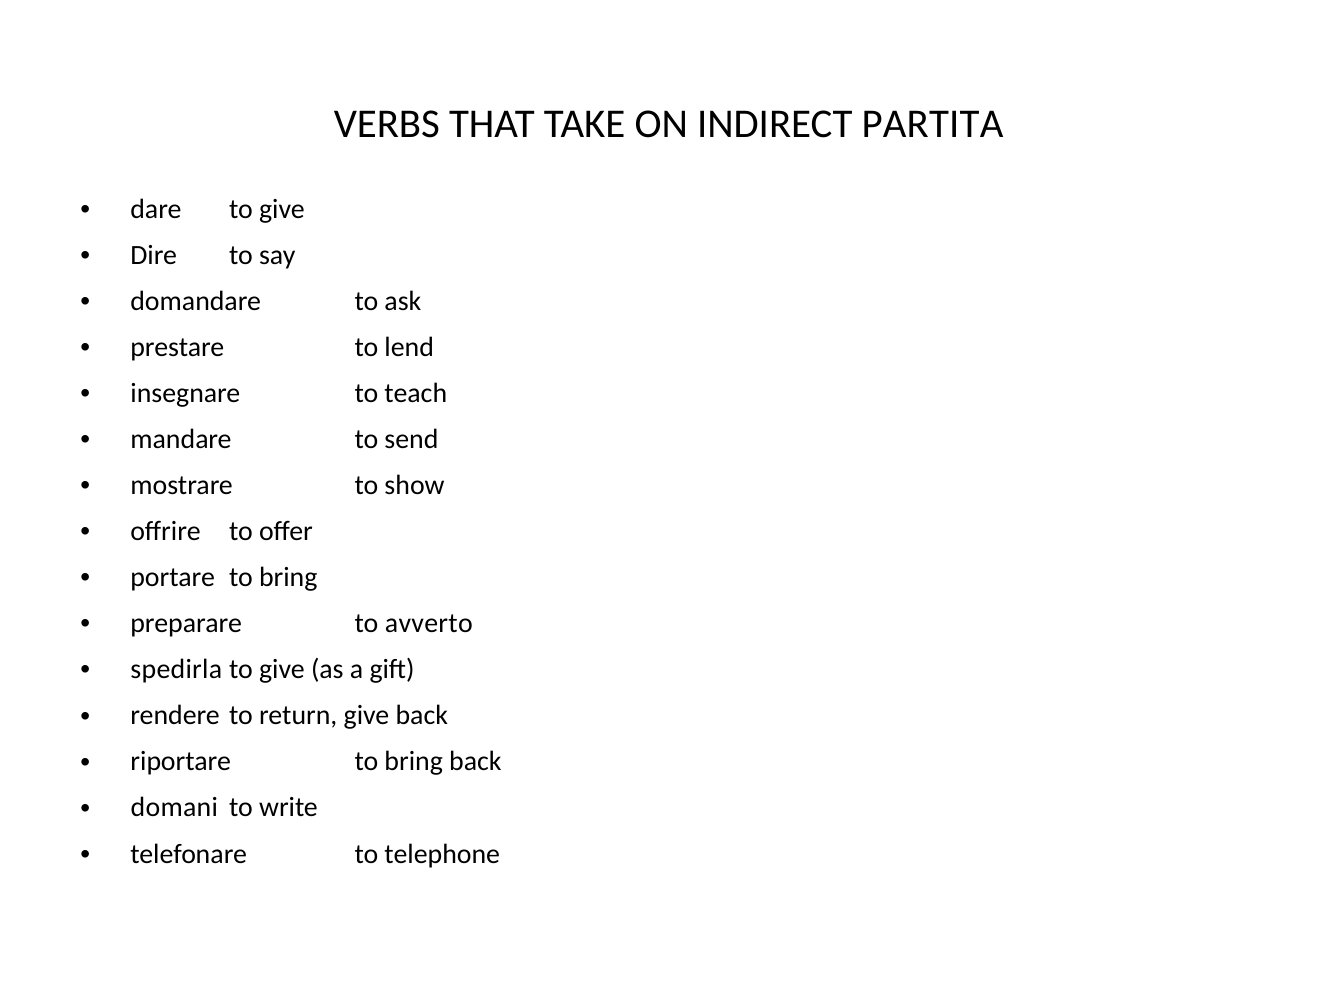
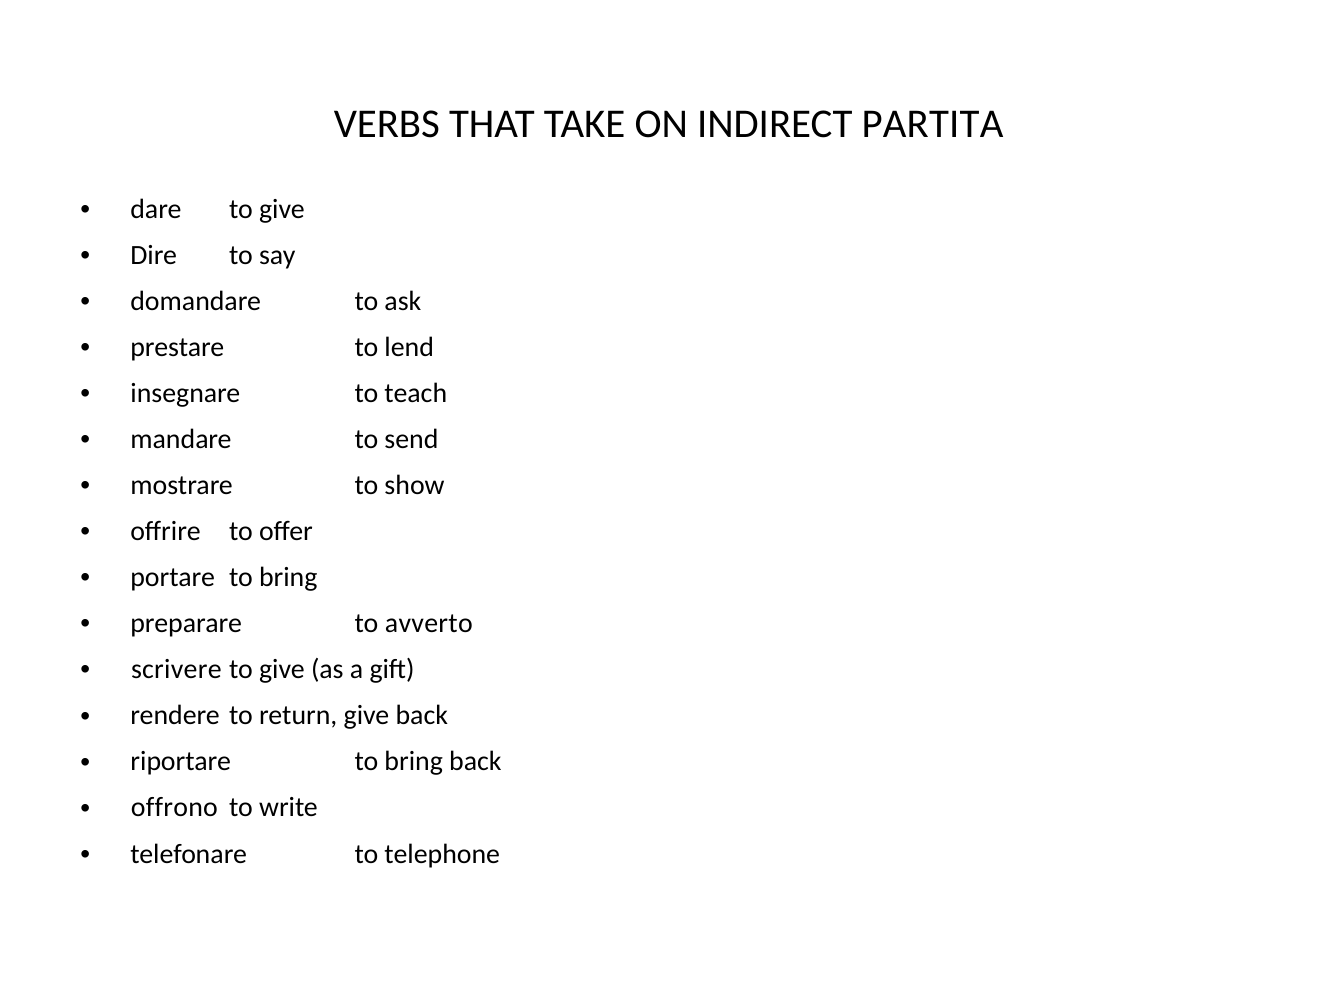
spedirla: spedirla -> scrivere
domani: domani -> offrono
